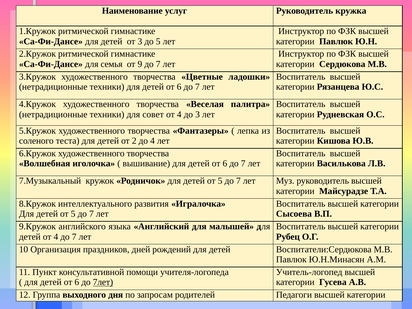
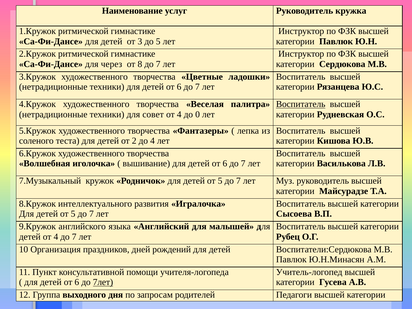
семья: семья -> через
9: 9 -> 8
Воспитатель at (301, 104) underline: none -> present
до 3: 3 -> 0
